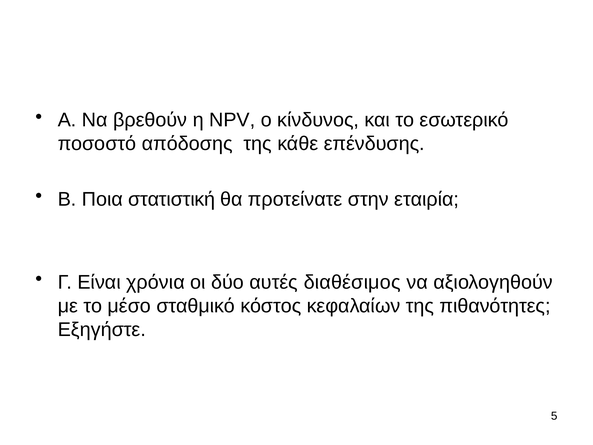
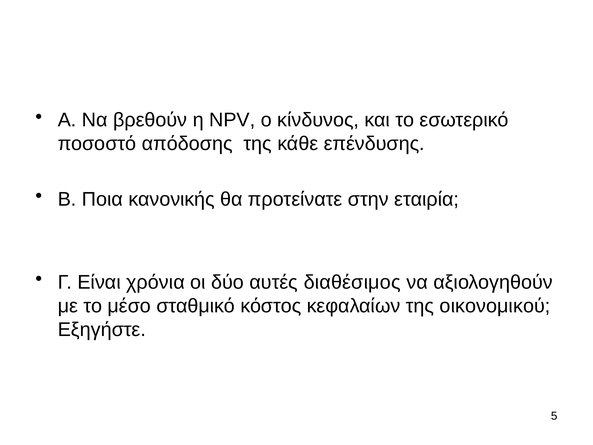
στατιστική: στατιστική -> κανονικής
πιθανότητες: πιθανότητες -> οικονομικού
